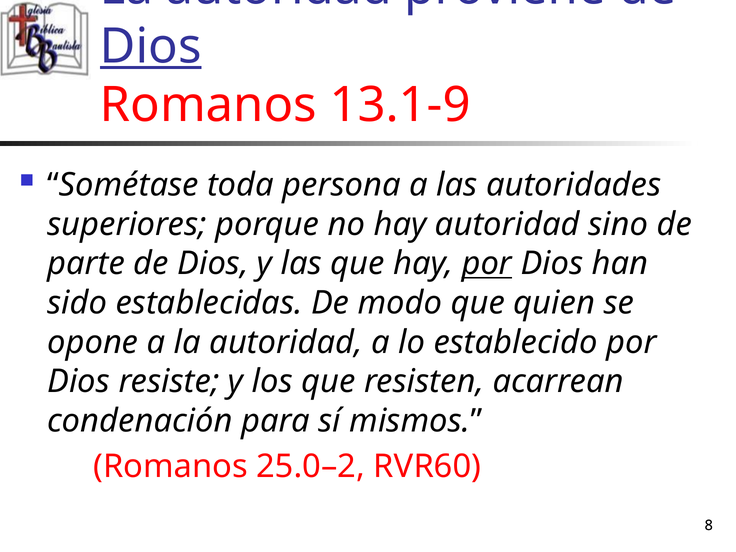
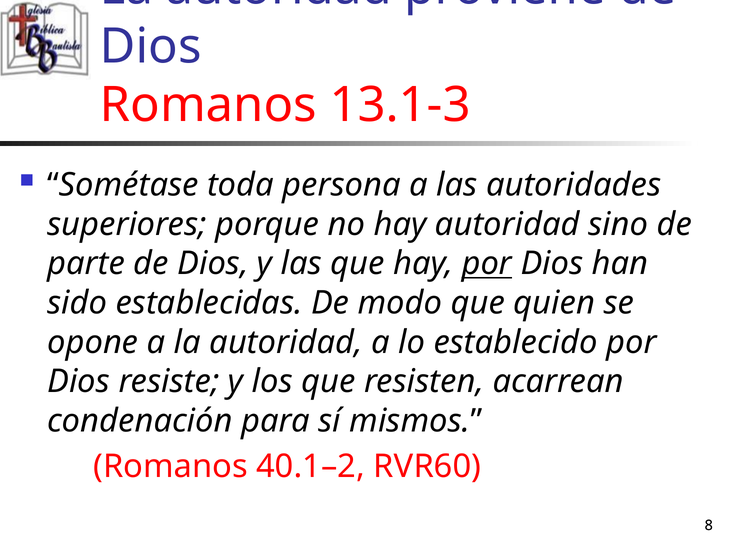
Dios at (151, 46) underline: present -> none
13.1-9: 13.1-9 -> 13.1-3
25.0–2: 25.0–2 -> 40.1–2
